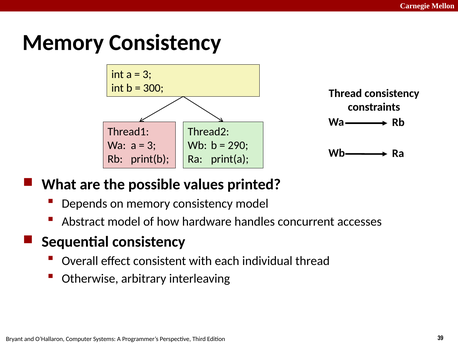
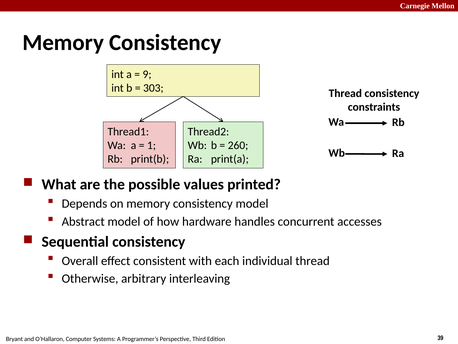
3 at (147, 74): 3 -> 9
300: 300 -> 303
3 at (151, 145): 3 -> 1
290: 290 -> 260
